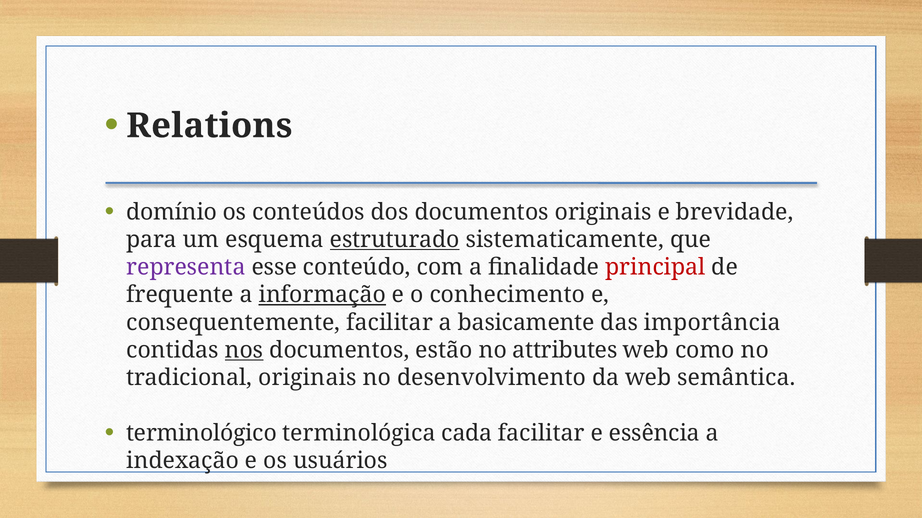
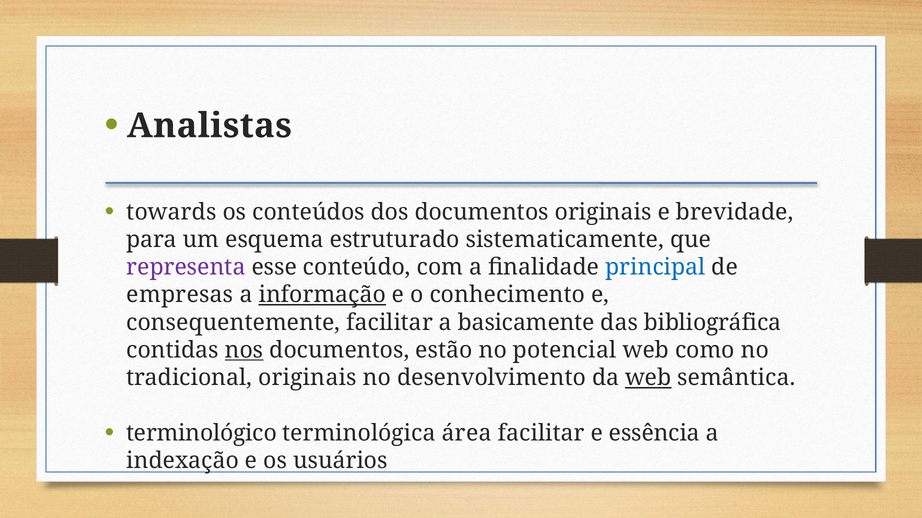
Relations: Relations -> Analistas
domínio: domínio -> towards
estruturado underline: present -> none
principal colour: red -> blue
frequente: frequente -> empresas
importância: importância -> bibliográfica
attributes: attributes -> potencial
web at (648, 378) underline: none -> present
cada: cada -> área
